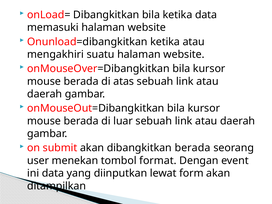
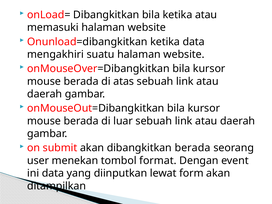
ketika data: data -> atau
ketika atau: atau -> data
